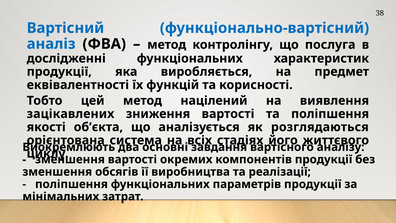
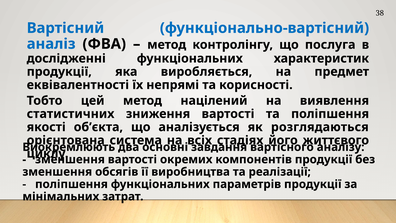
функцій: функцій -> непрямі
зацікавлених: зацікавлених -> статистичних
